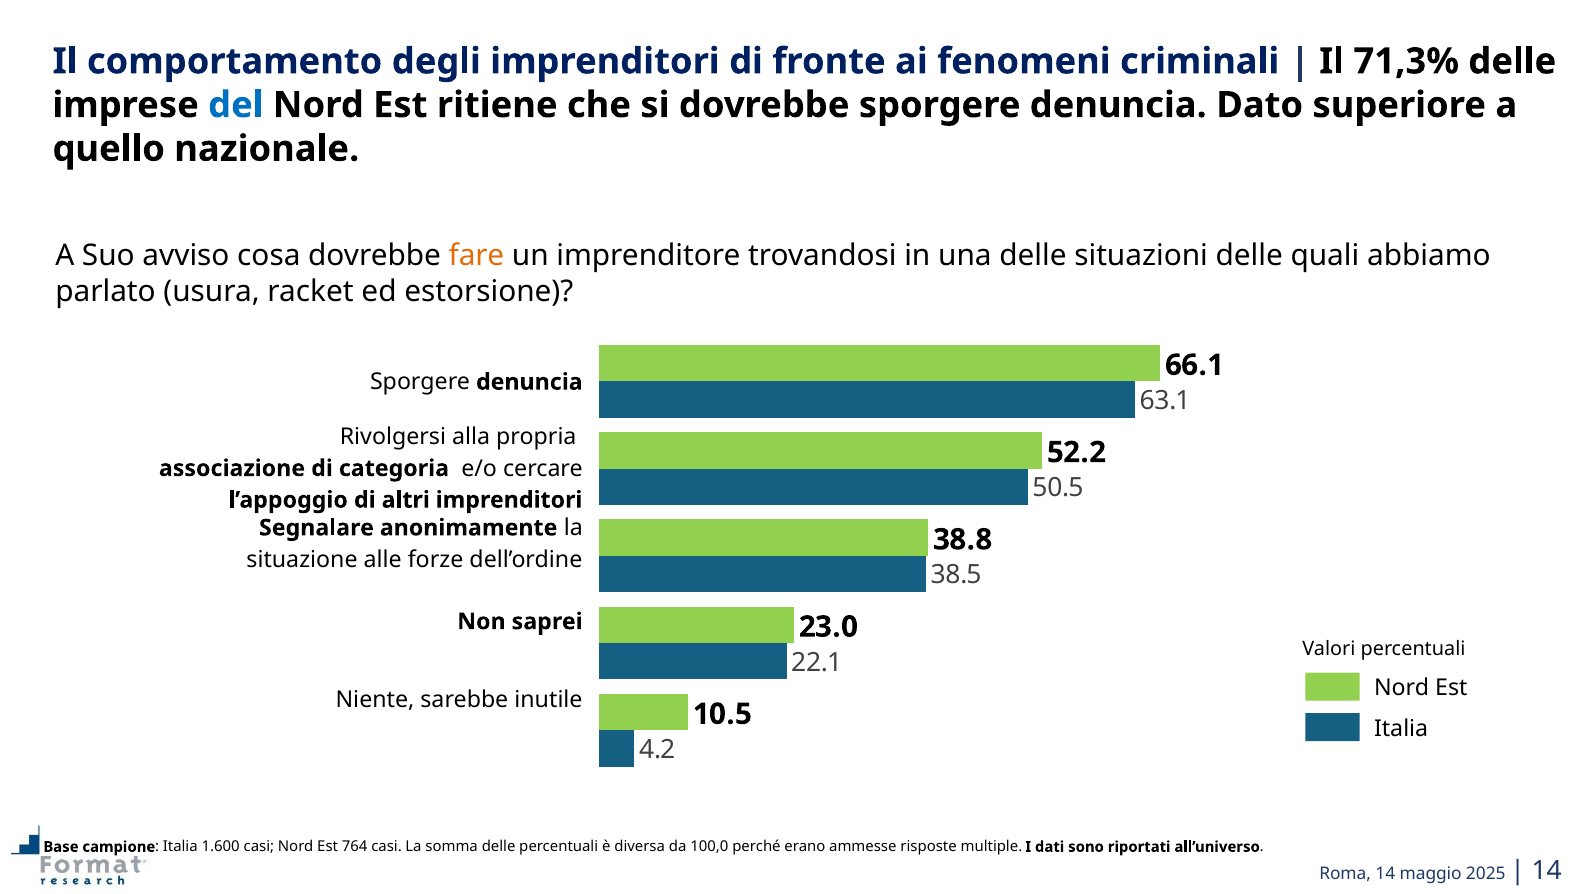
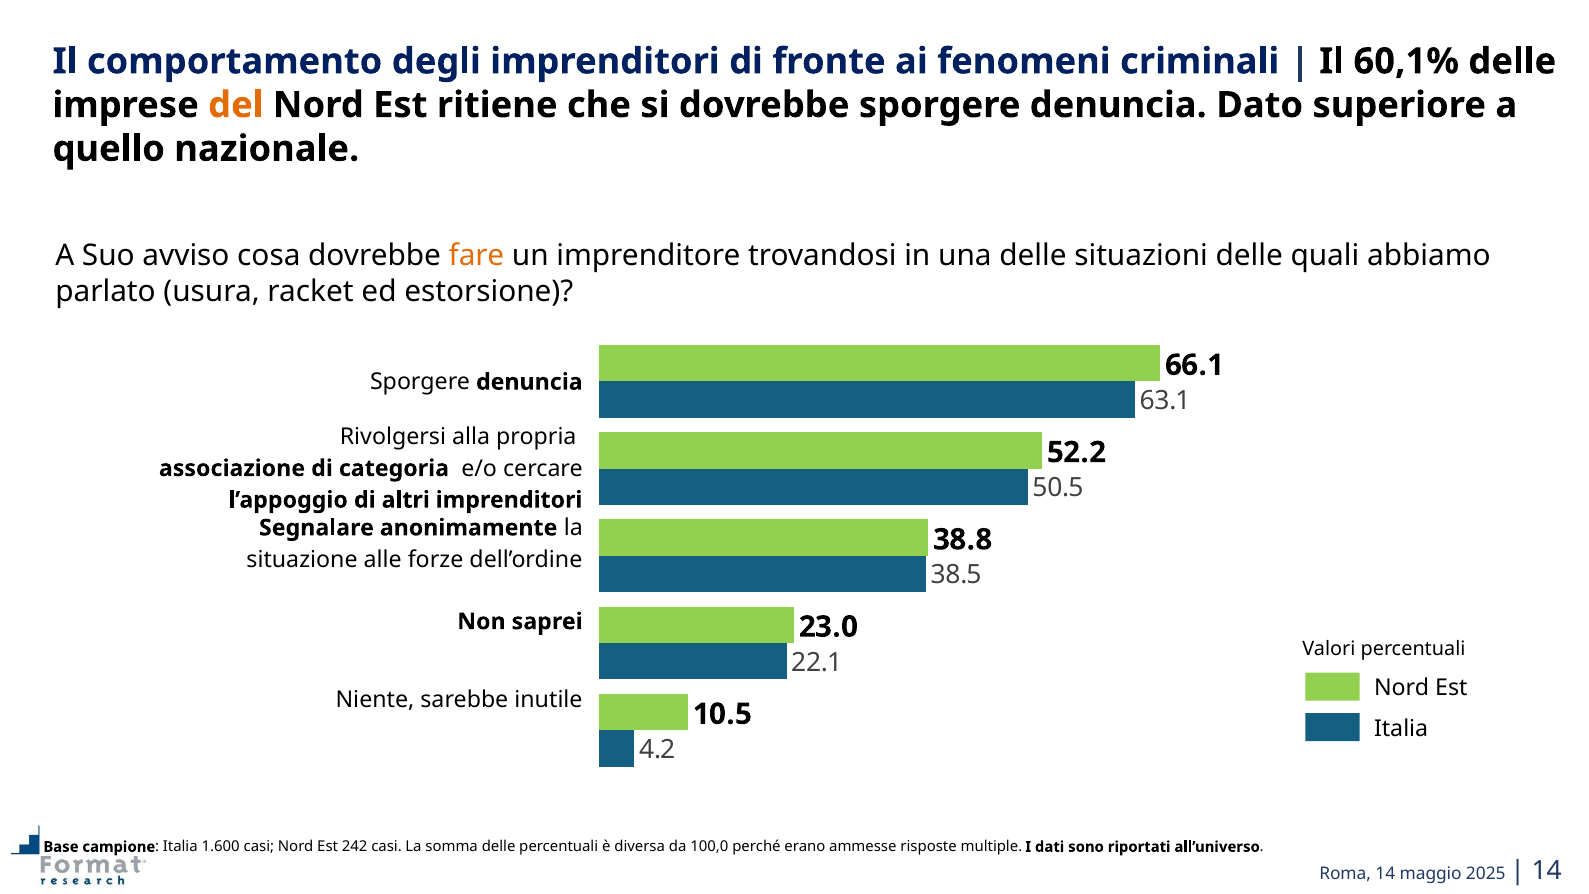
71,3%: 71,3% -> 60,1%
del colour: blue -> orange
764: 764 -> 242
